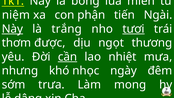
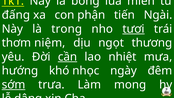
niệm: niệm -> đấng
Này at (12, 29) underline: present -> none
trắng: trắng -> trong
được: được -> niệm
nhưng: nhưng -> hướng
sớm underline: none -> present
